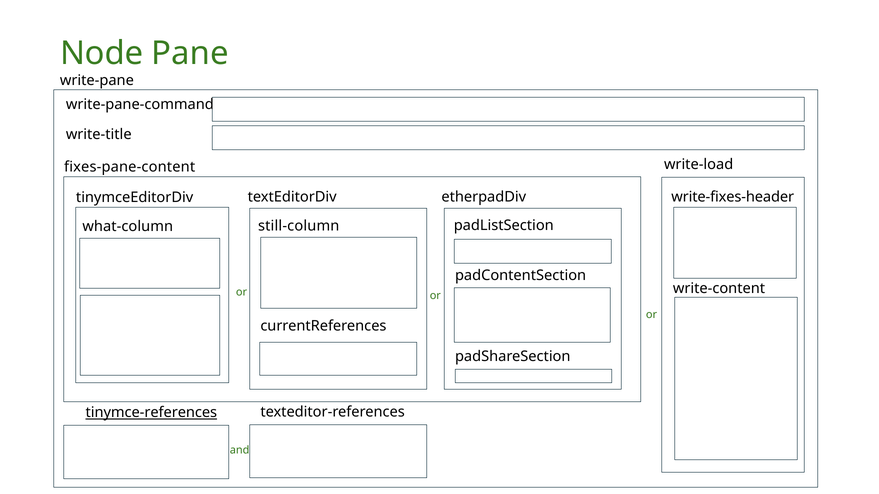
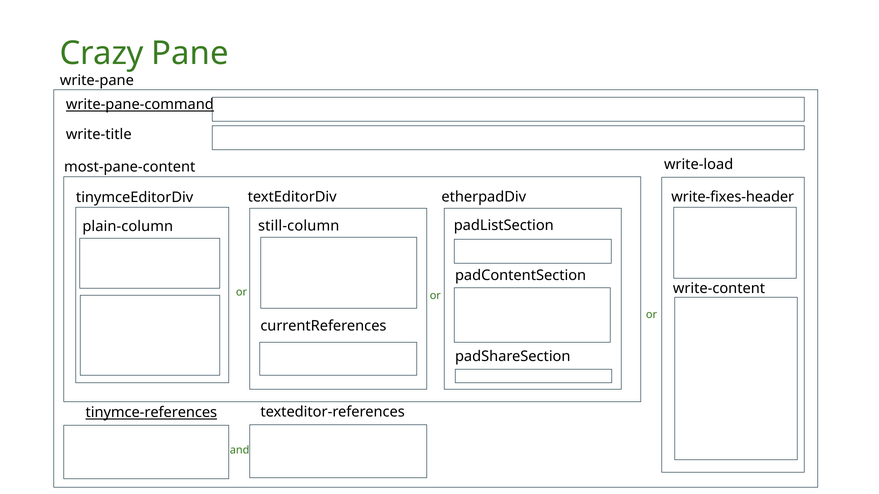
Node: Node -> Crazy
write-pane-command underline: none -> present
fixes-pane-content: fixes-pane-content -> most-pane-content
what-column: what-column -> plain-column
